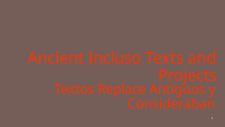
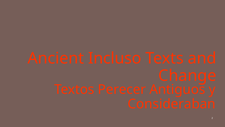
Projects: Projects -> Change
Replace: Replace -> Perecer
